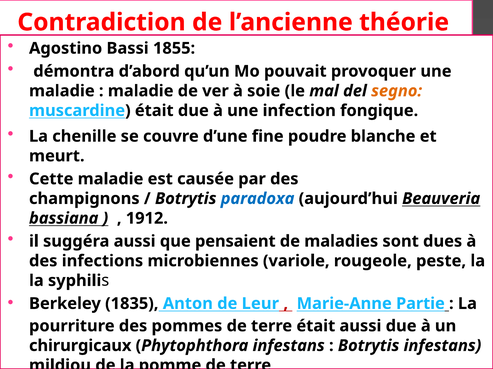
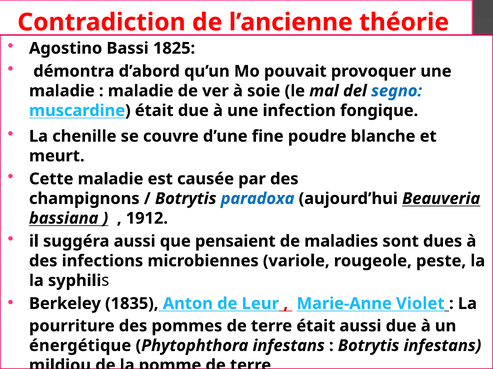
1855: 1855 -> 1825
segno colour: orange -> blue
Partie: Partie -> Violet
chirurgicaux: chirurgicaux -> énergétique
